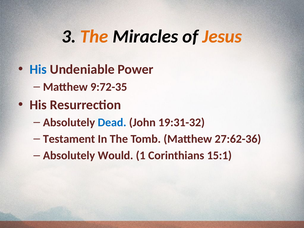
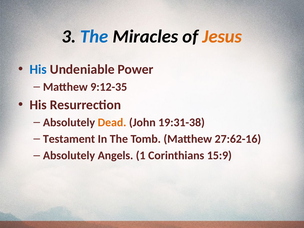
The at (94, 37) colour: orange -> blue
9:72-35: 9:72-35 -> 9:12-35
Dead colour: blue -> orange
19:31-32: 19:31-32 -> 19:31-38
27:62-36: 27:62-36 -> 27:62-16
Would: Would -> Angels
15:1: 15:1 -> 15:9
